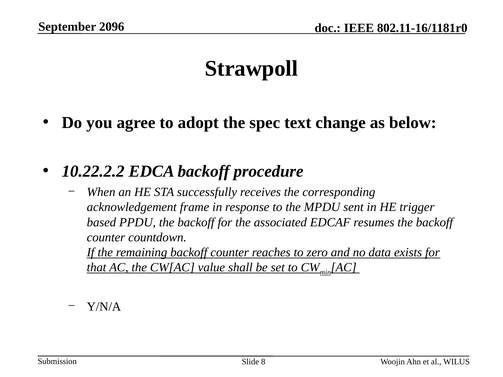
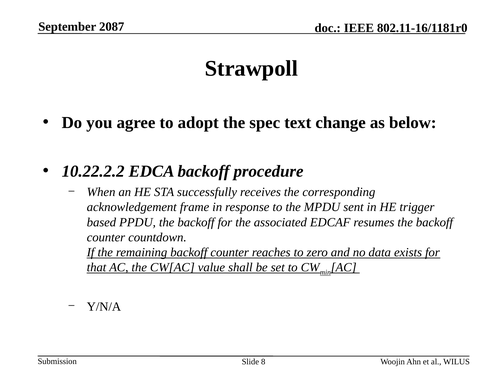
2096: 2096 -> 2087
